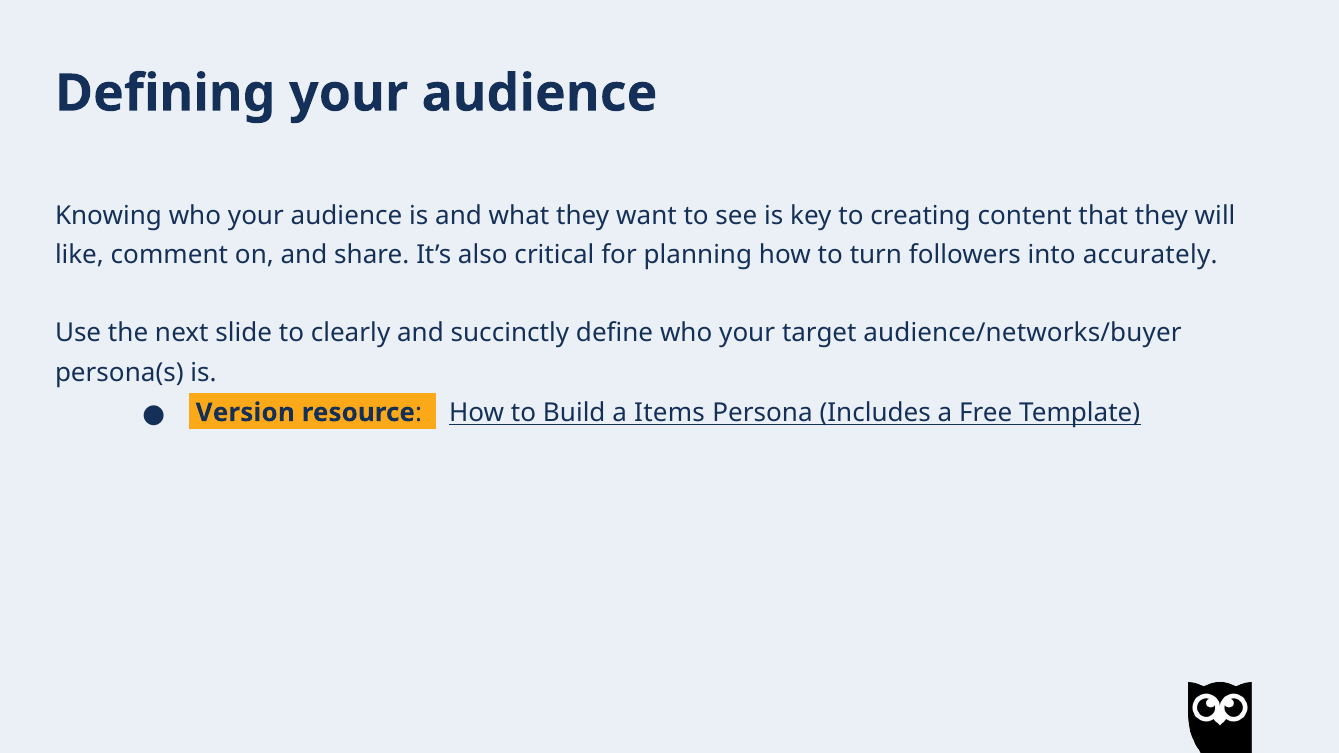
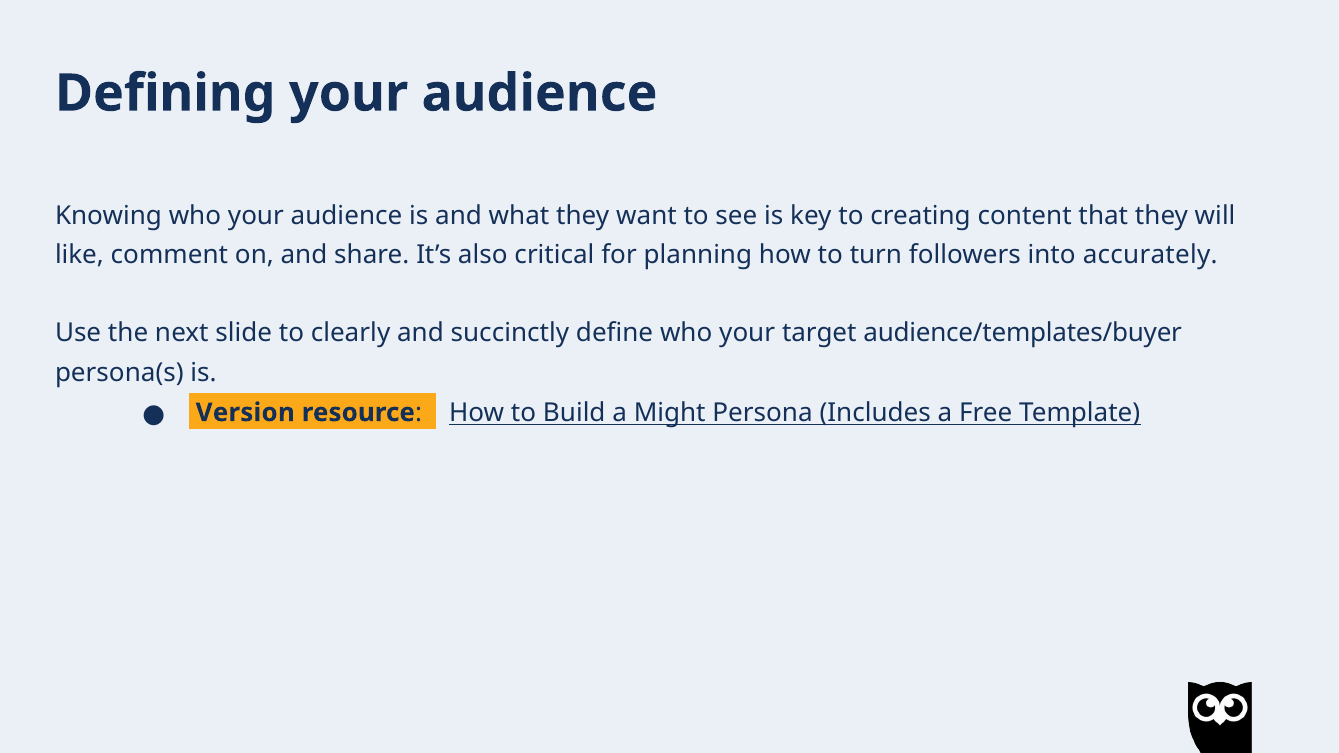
audience/networks/buyer: audience/networks/buyer -> audience/templates/buyer
Items: Items -> Might
